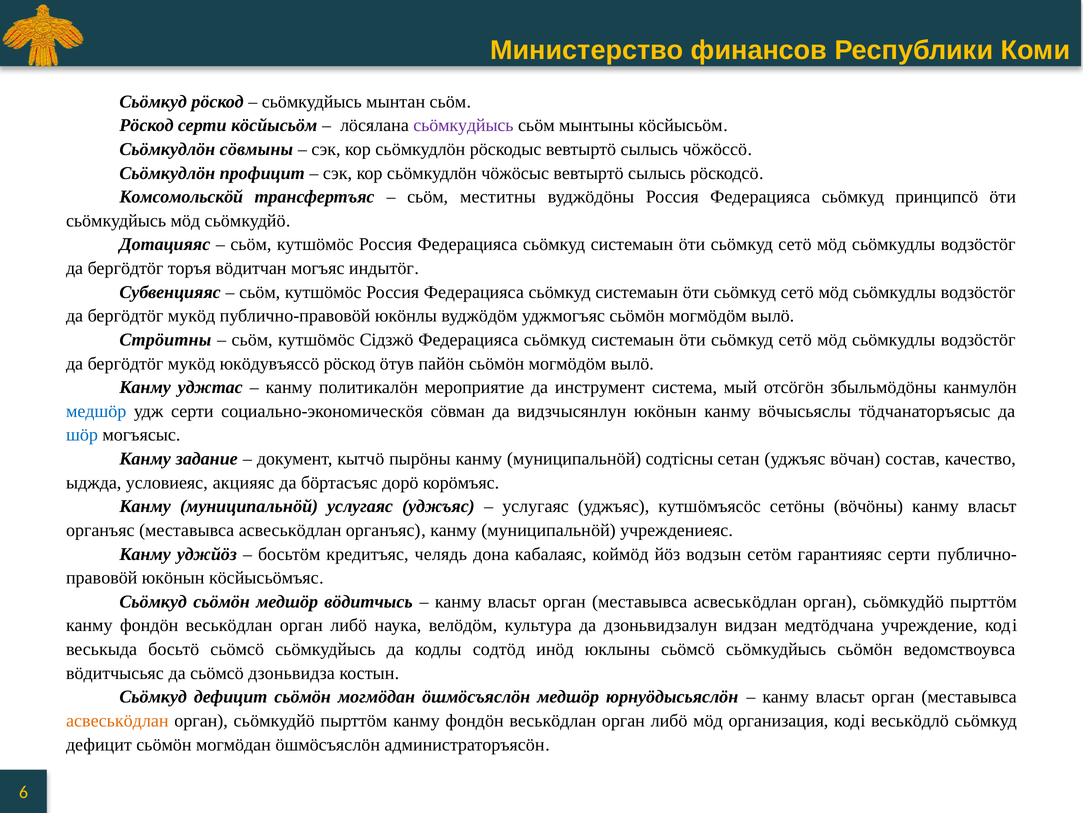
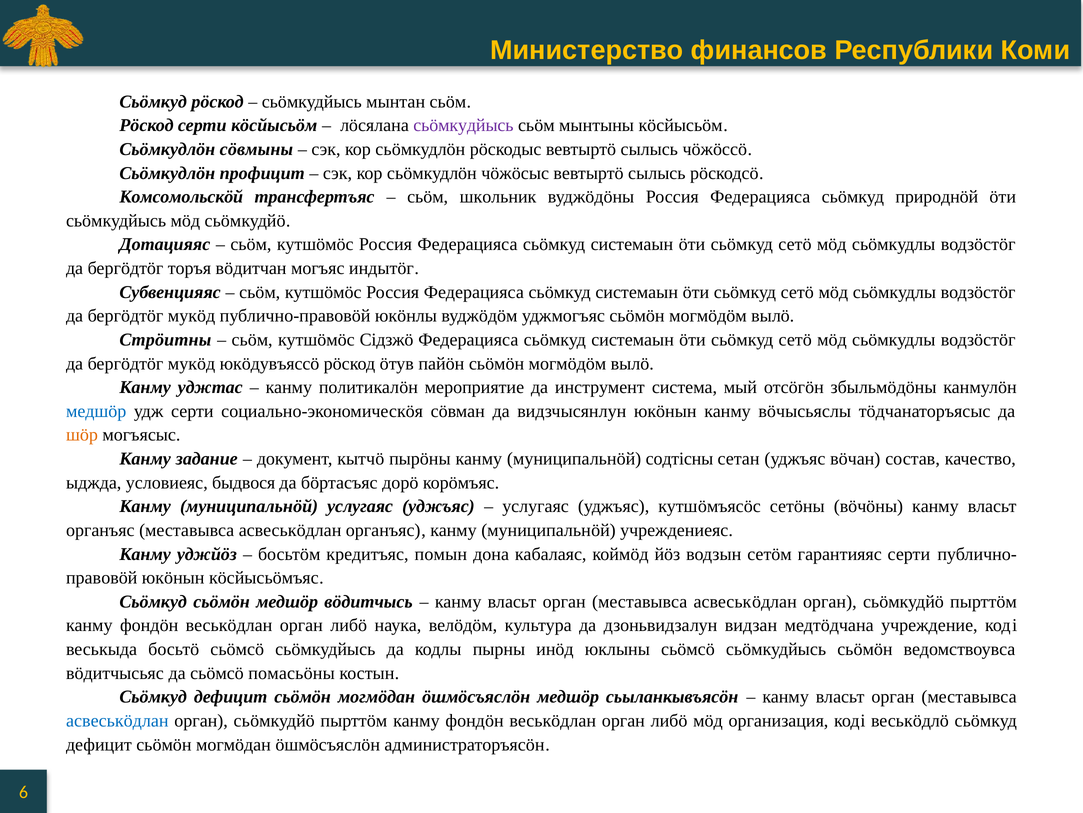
меститны: меститны -> школьник
принципсӧ: принципсӧ -> природнӧй
шӧр colour: blue -> orange
акцияяс: акцияяс -> быдвося
челядь: челядь -> помын
содтӧд: содтӧд -> пырны
дзоньвидза: дзоньвидза -> помасьӧны
юрнуӧдысьяслӧн: юрнуӧдысьяслӧн -> сьыланкывъясӧн
асвеськӧдлан at (117, 720) colour: orange -> blue
